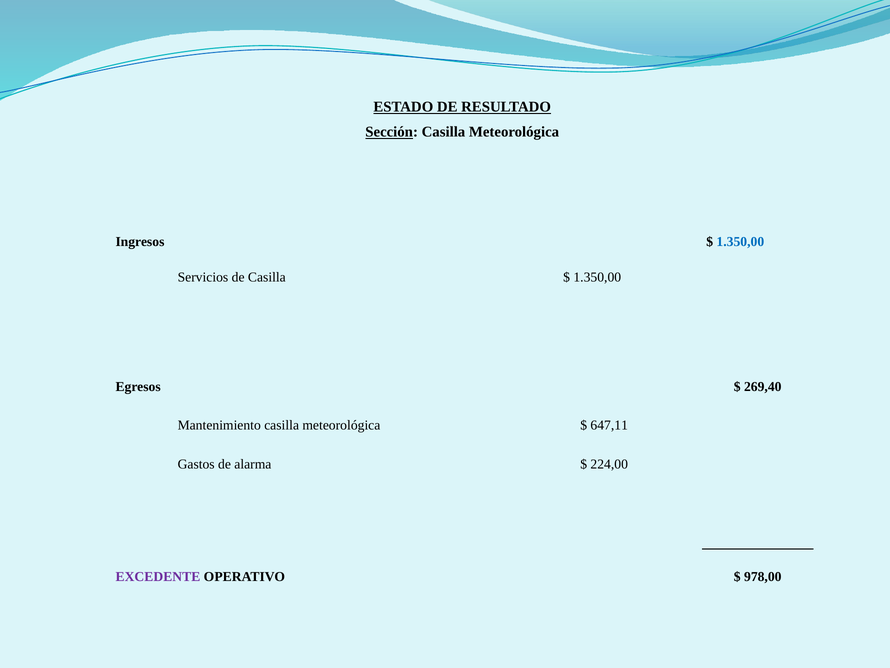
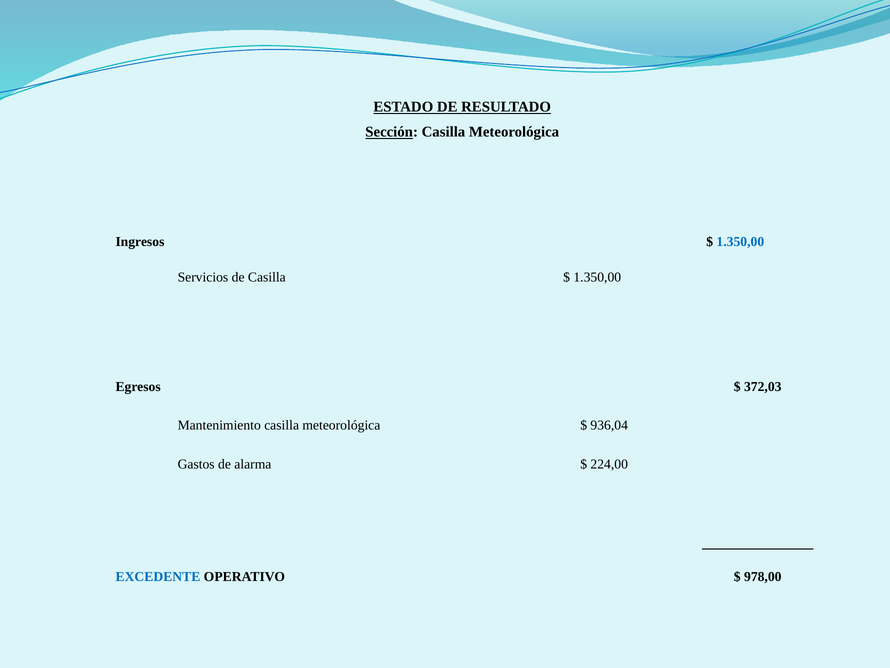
269,40: 269,40 -> 372,03
647,11: 647,11 -> 936,04
EXCEDENTE colour: purple -> blue
